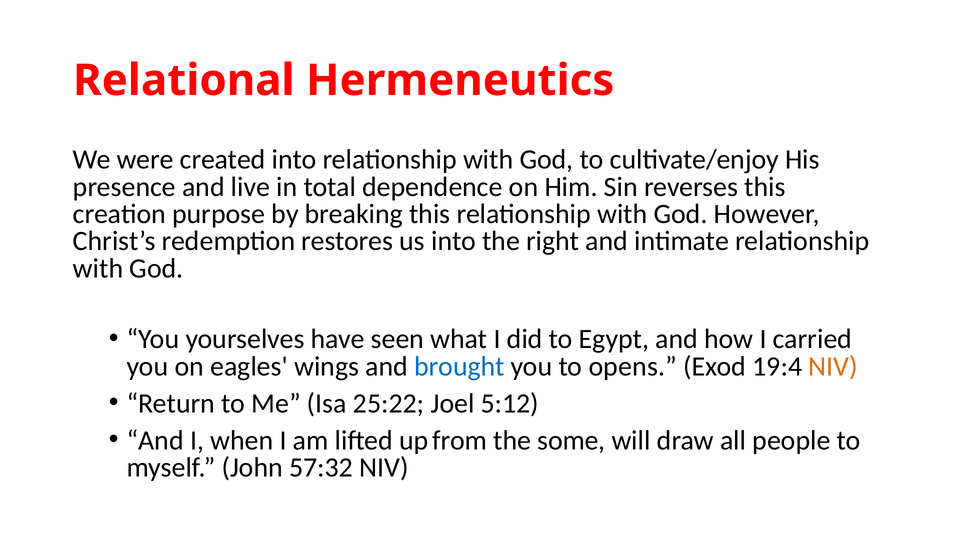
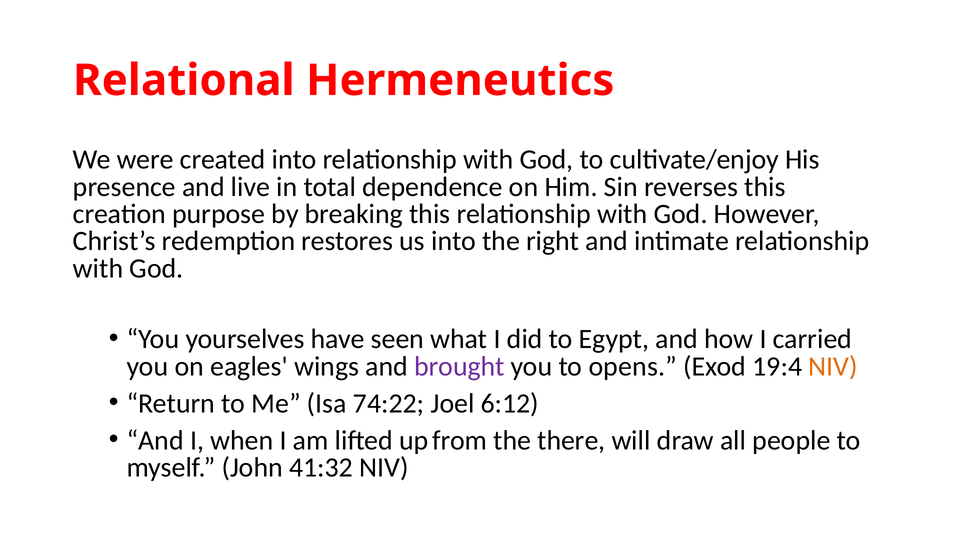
brought colour: blue -> purple
25:22: 25:22 -> 74:22
5:12: 5:12 -> 6:12
some: some -> there
57:32: 57:32 -> 41:32
